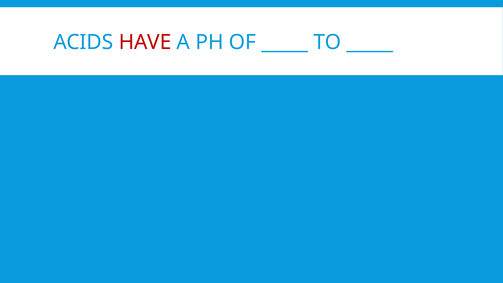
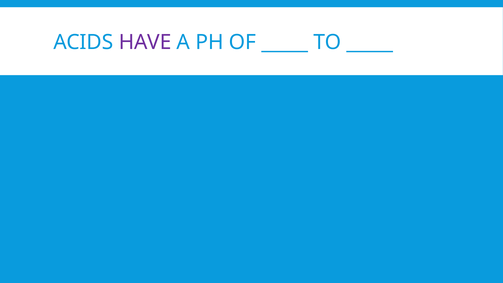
HAVE colour: red -> purple
